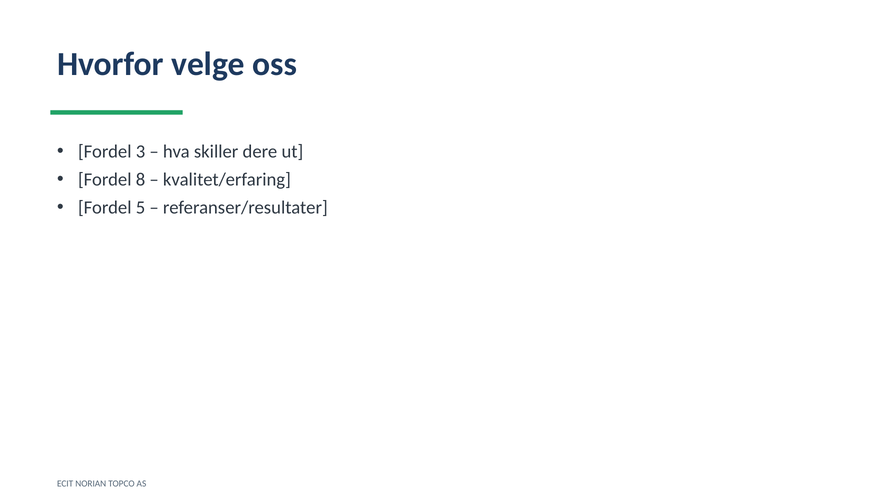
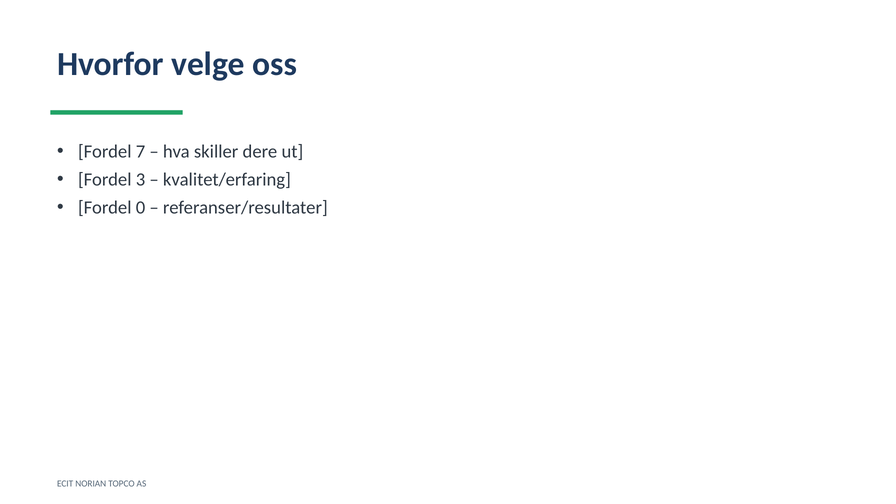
3: 3 -> 7
8: 8 -> 3
5: 5 -> 0
